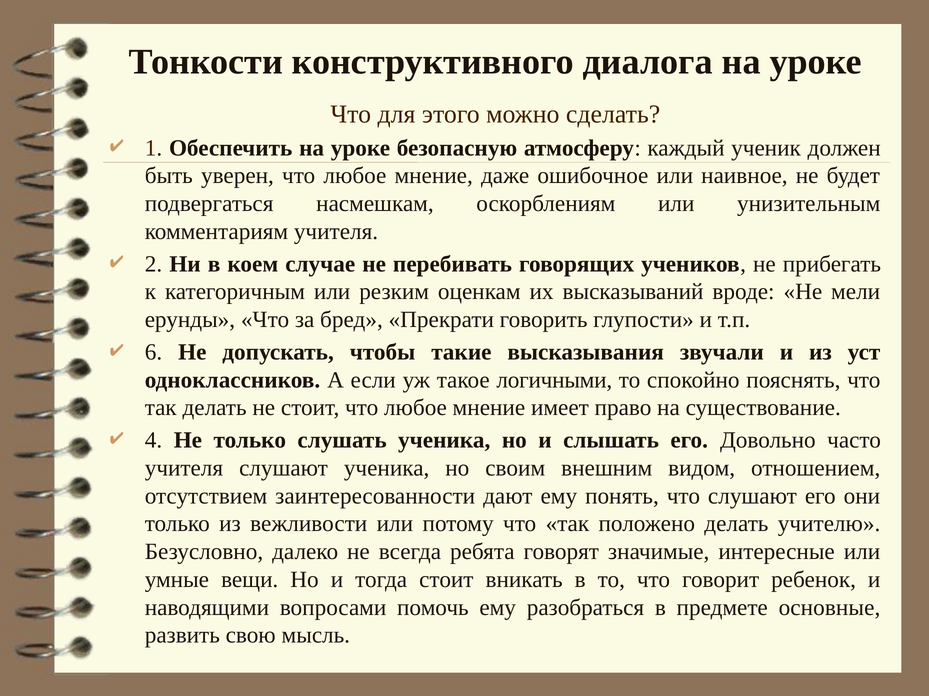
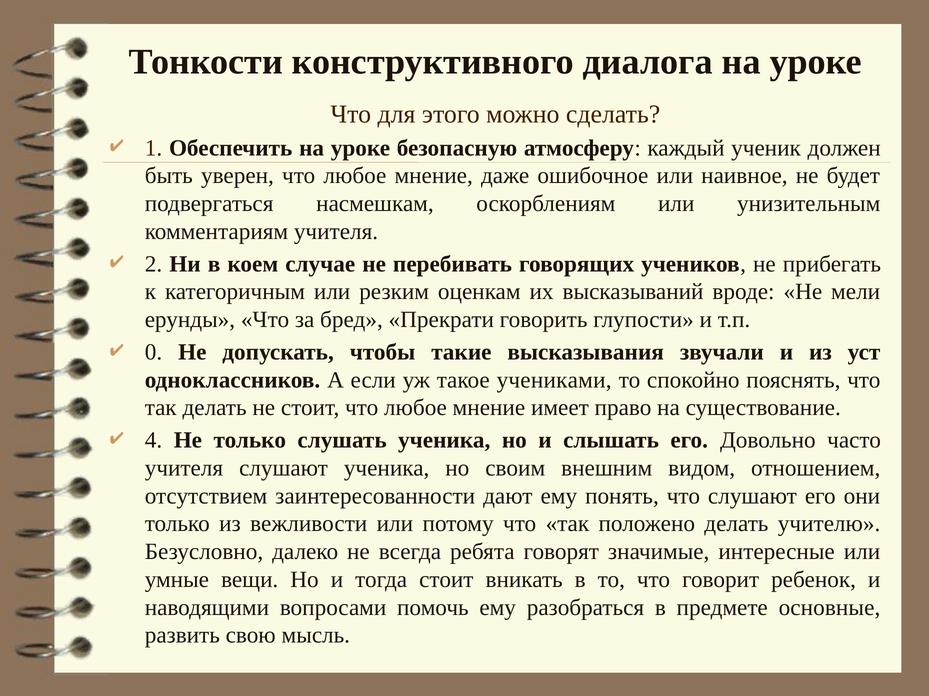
6: 6 -> 0
логичными: логичными -> учениками
